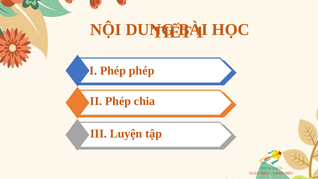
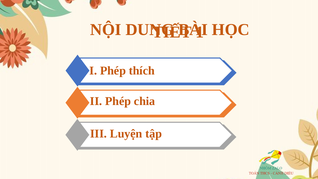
Phép phép: phép -> thích
